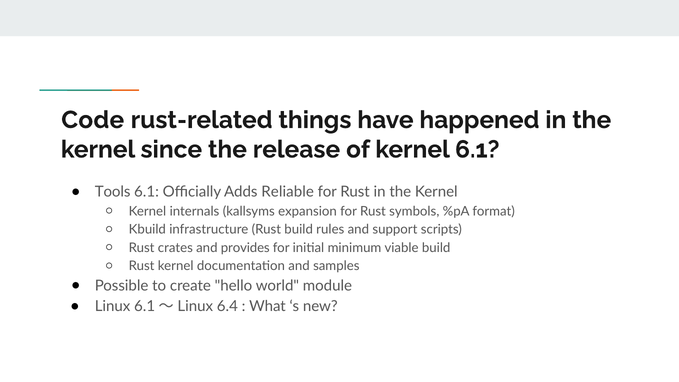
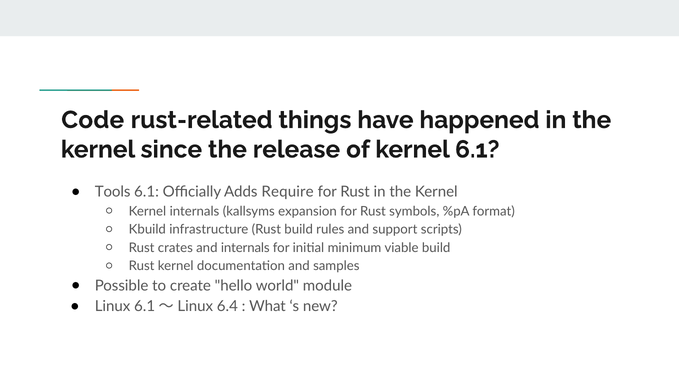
Reliable: Reliable -> Require
and provides: provides -> internals
